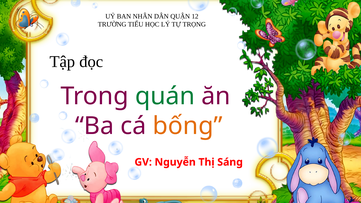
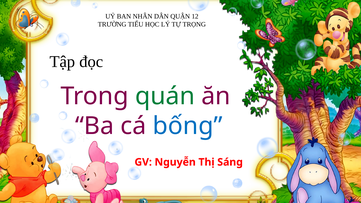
bống colour: orange -> blue
